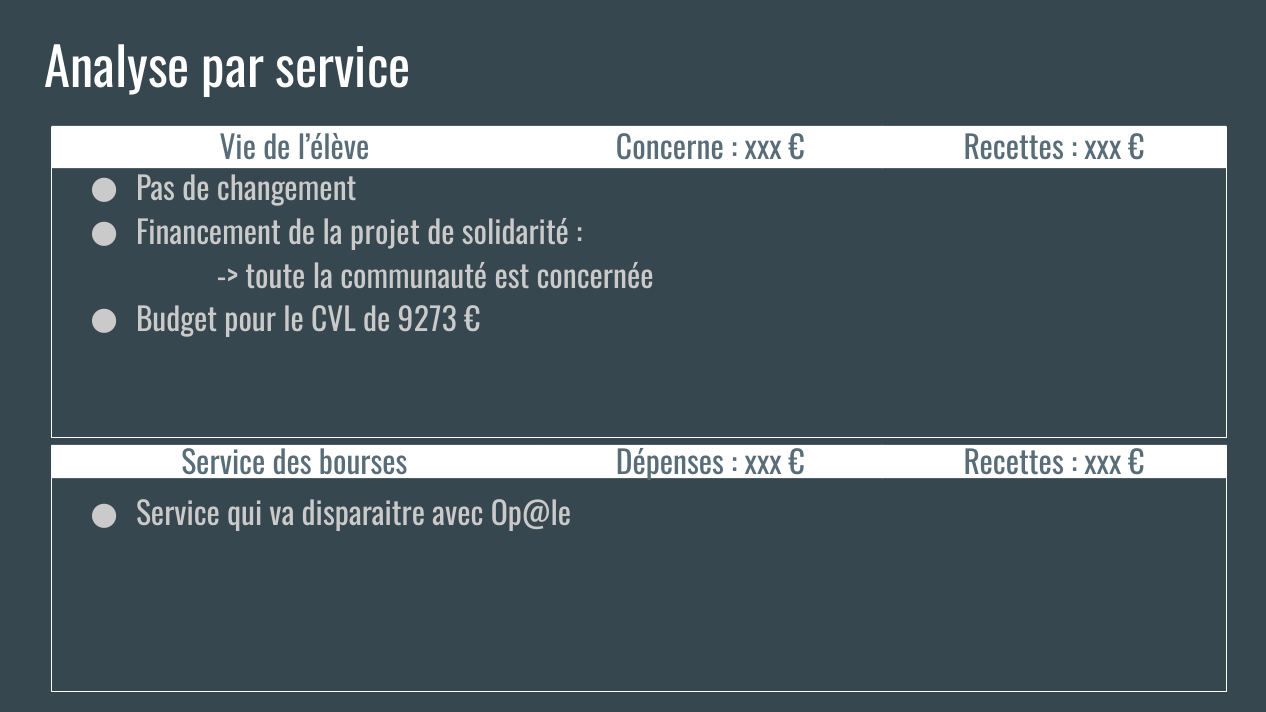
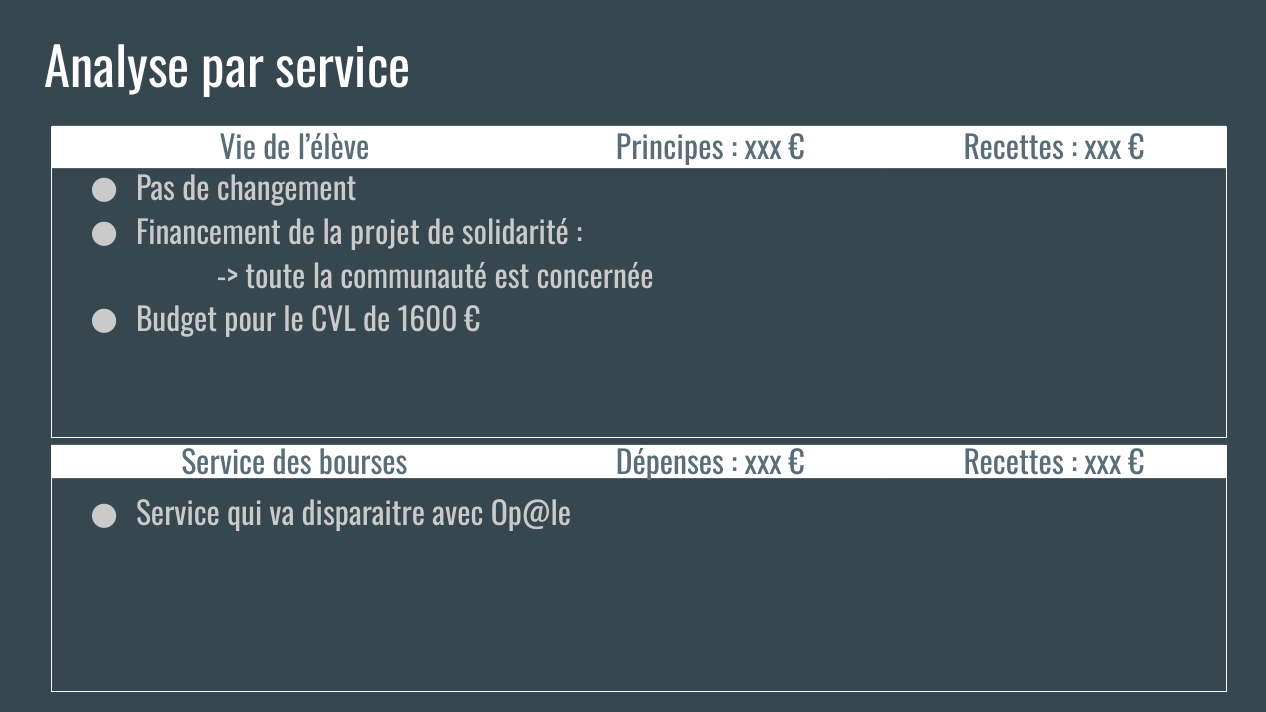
Concerne: Concerne -> Principes
9273: 9273 -> 1600
